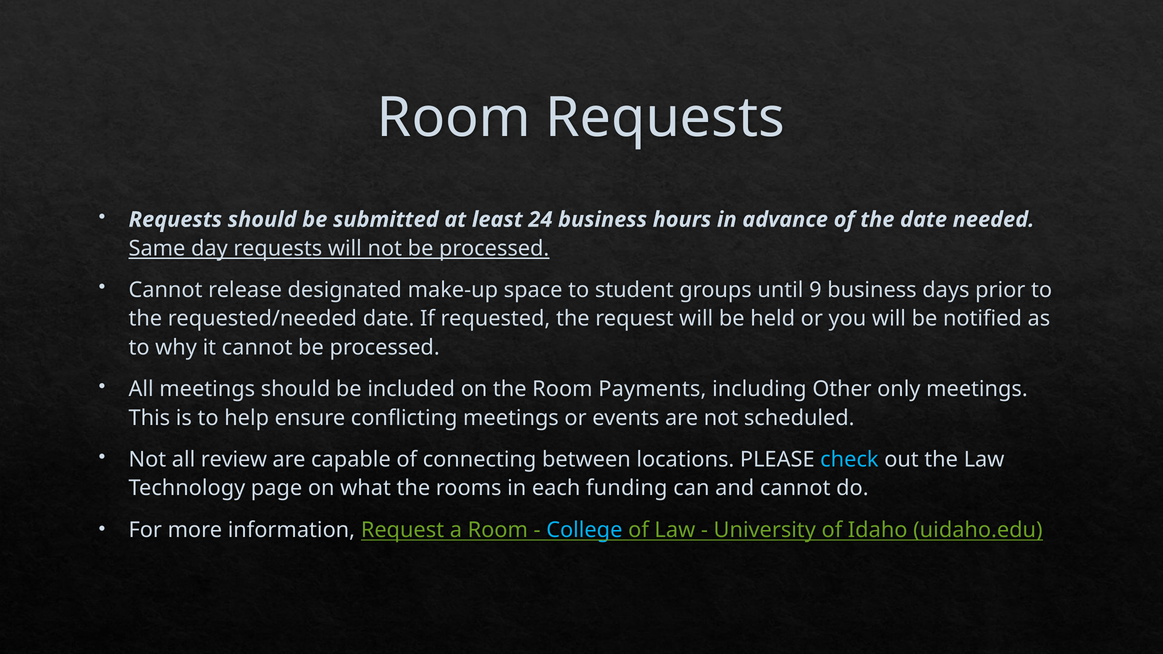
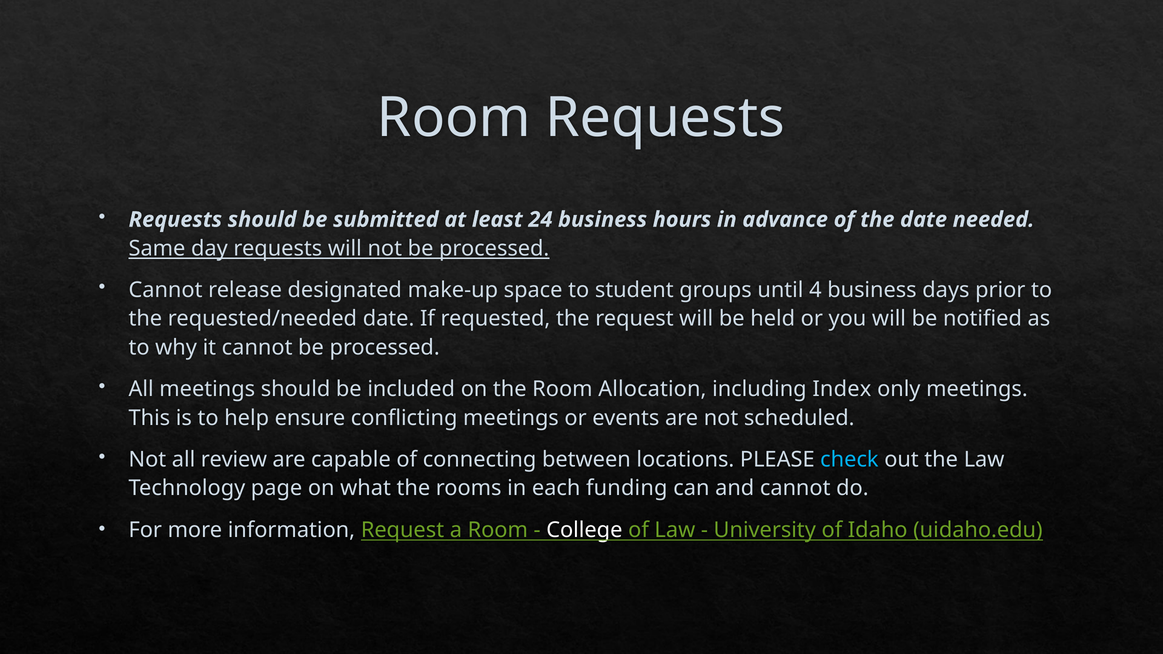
9: 9 -> 4
Payments: Payments -> Allocation
Other: Other -> Index
College colour: light blue -> white
